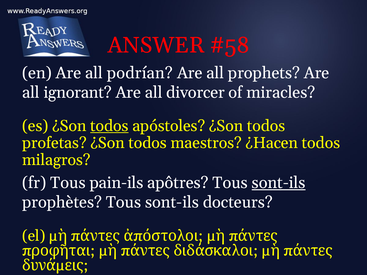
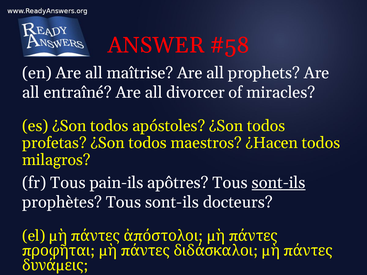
podrían: podrían -> maîtrise
ignorant: ignorant -> entraîné
todos at (109, 126) underline: present -> none
